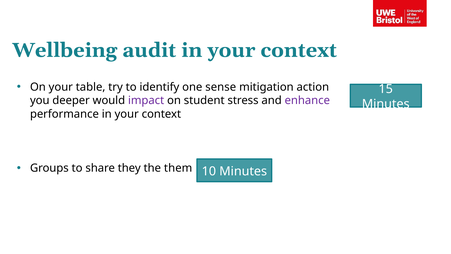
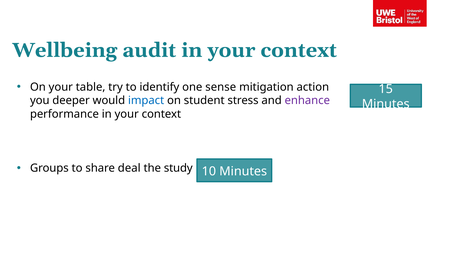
impact colour: purple -> blue
they: they -> deal
them: them -> study
